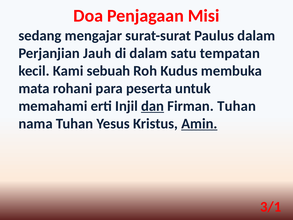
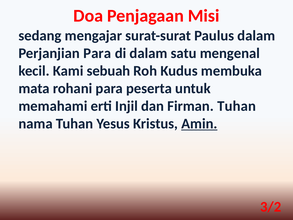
Perjanjian Jauh: Jauh -> Para
tempatan: tempatan -> mengenal
dan underline: present -> none
3/1: 3/1 -> 3/2
